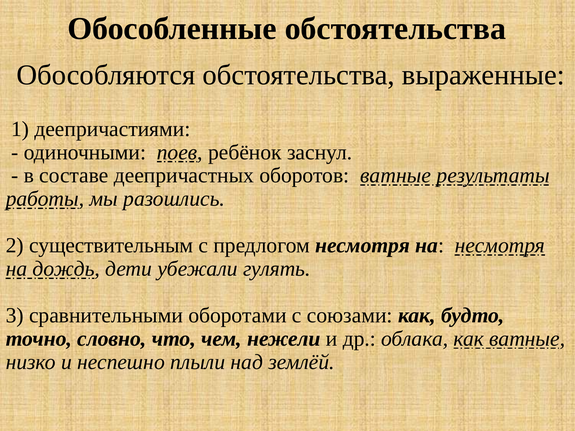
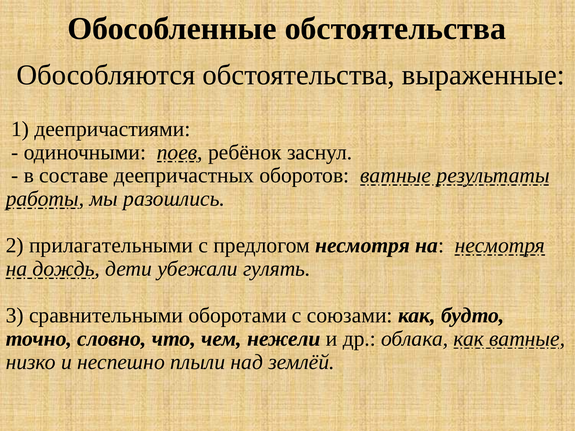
существительным: существительным -> прилагательными
